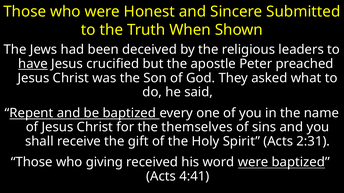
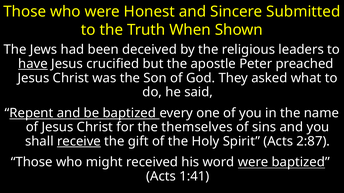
receive underline: none -> present
2:31: 2:31 -> 2:87
giving: giving -> might
4:41: 4:41 -> 1:41
